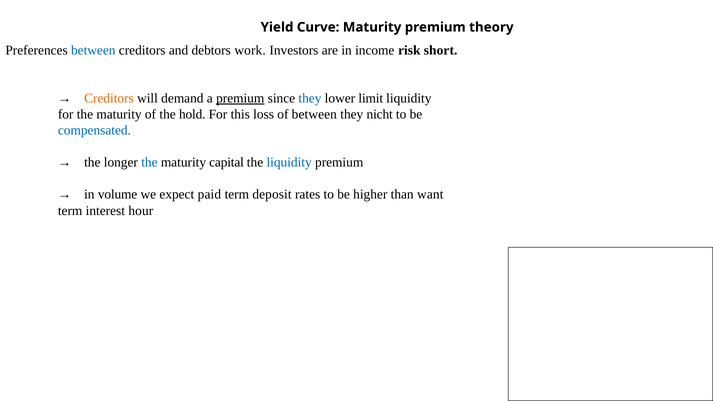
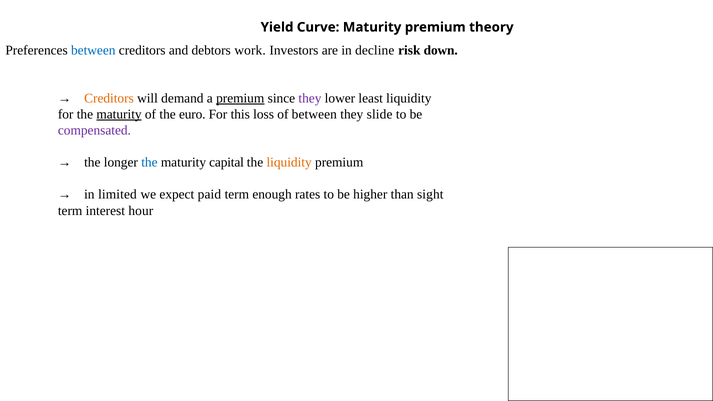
income: income -> decline
short: short -> down
they at (310, 98) colour: blue -> purple
limit: limit -> least
maturity at (119, 114) underline: none -> present
hold: hold -> euro
nicht: nicht -> slide
compensated colour: blue -> purple
liquidity at (289, 162) colour: blue -> orange
volume: volume -> limited
deposit: deposit -> enough
want: want -> sight
